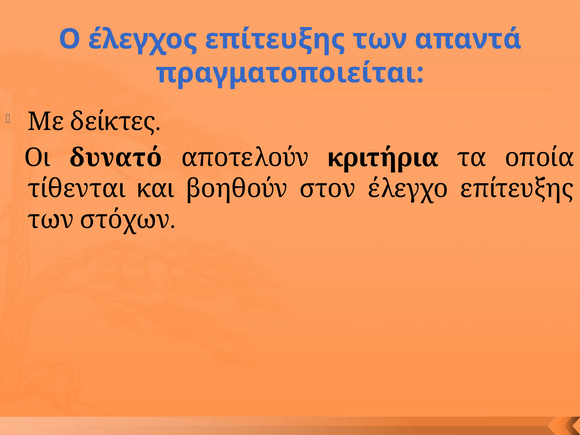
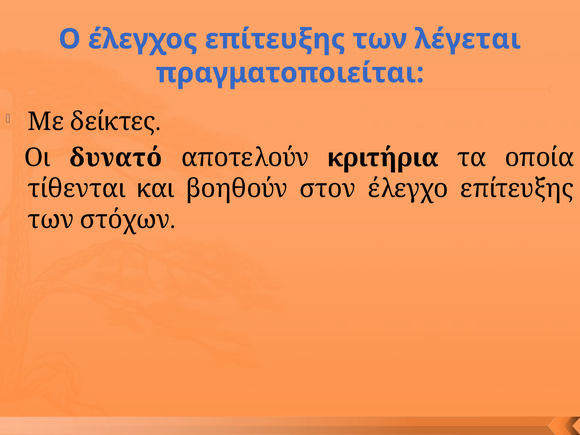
απαντά: απαντά -> λέγεται
